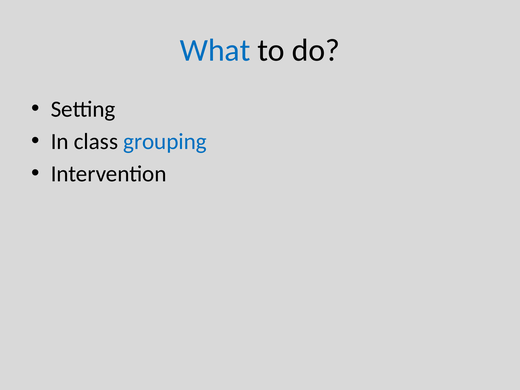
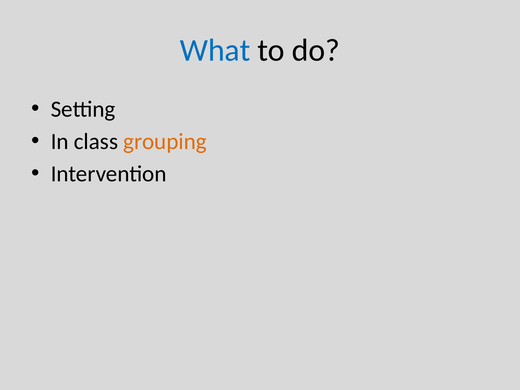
grouping colour: blue -> orange
